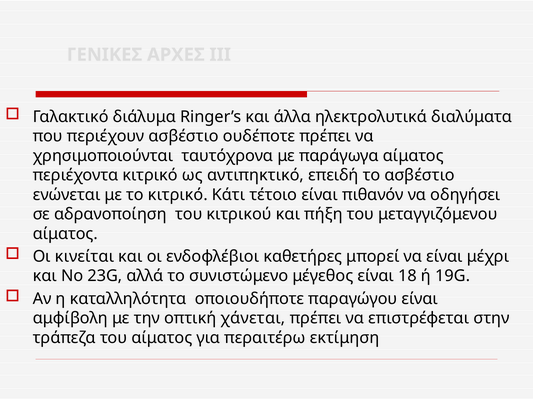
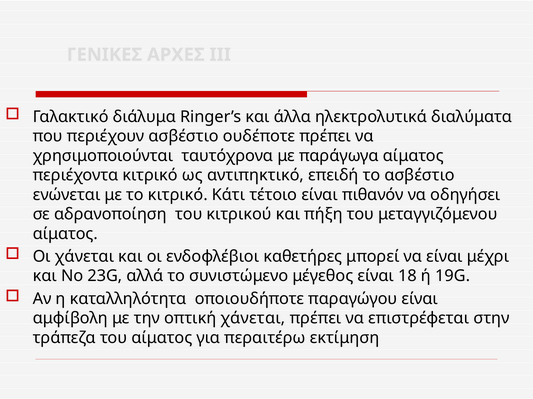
Οι κινείται: κινείται -> χάνεται
